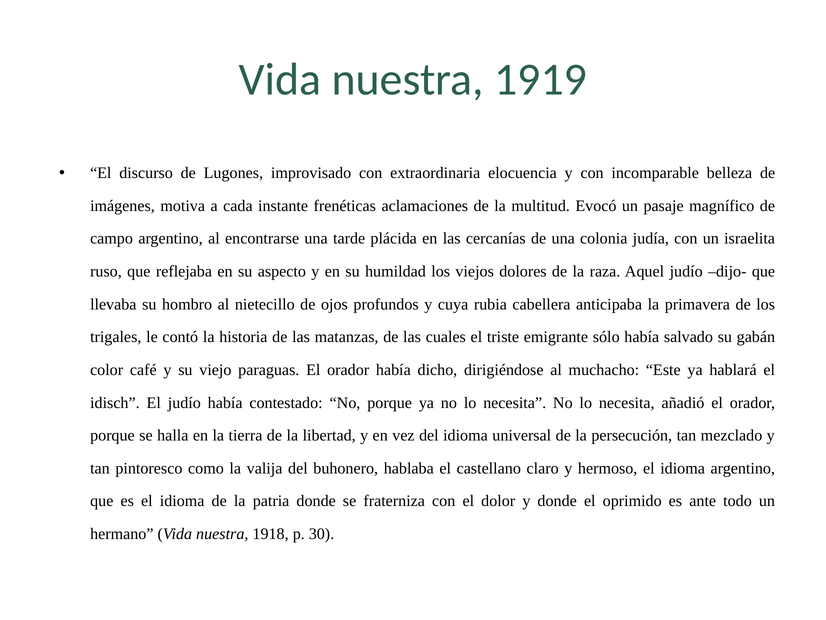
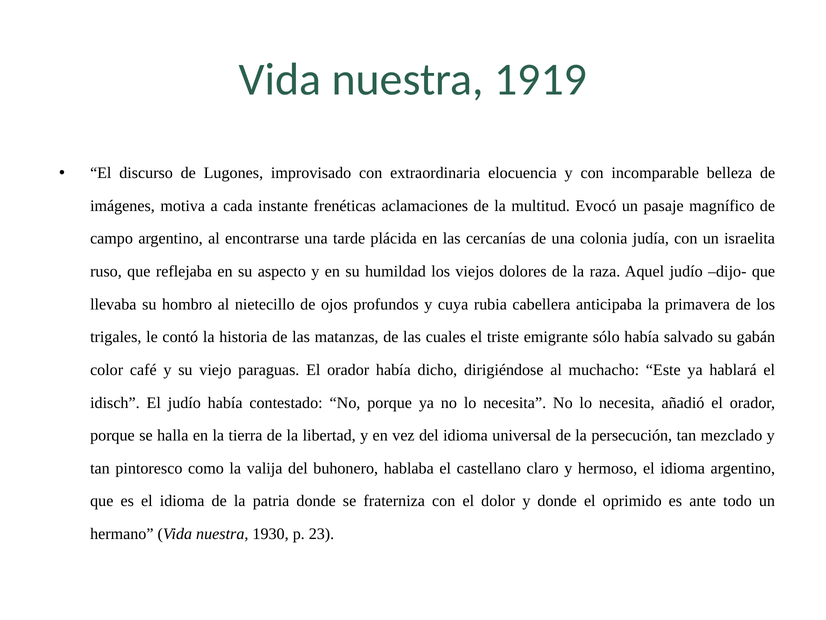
1918: 1918 -> 1930
30: 30 -> 23
